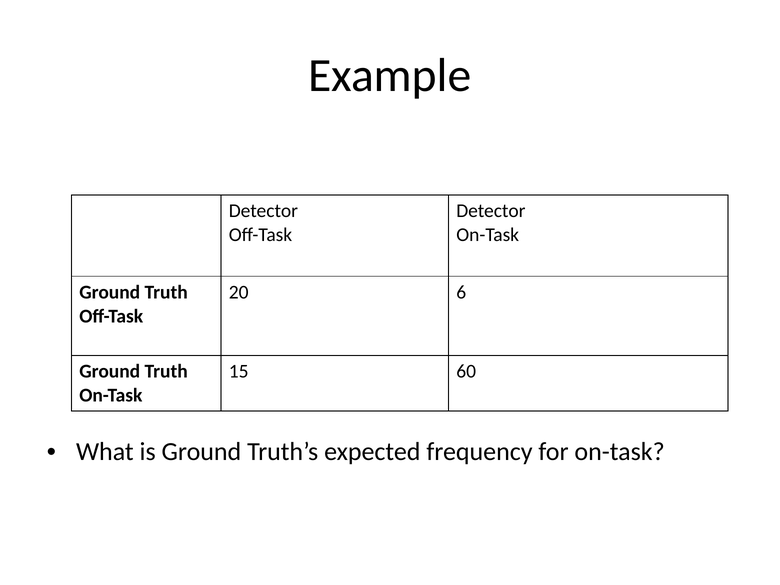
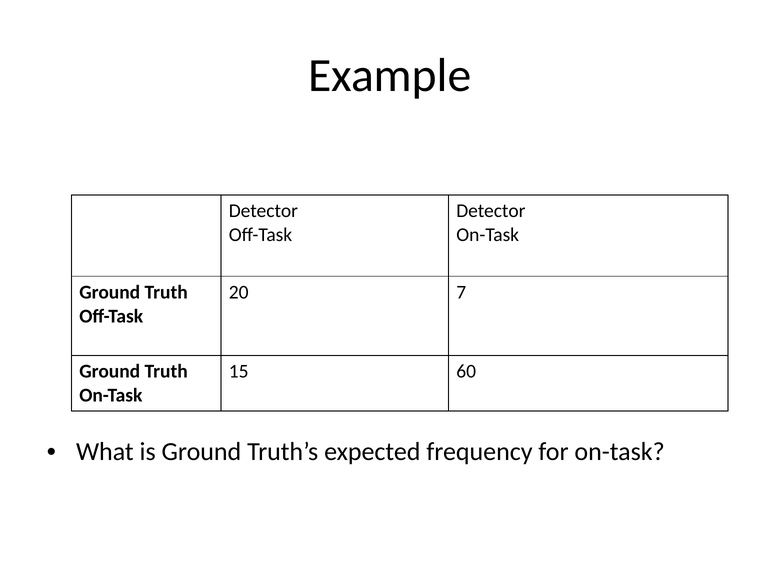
6: 6 -> 7
